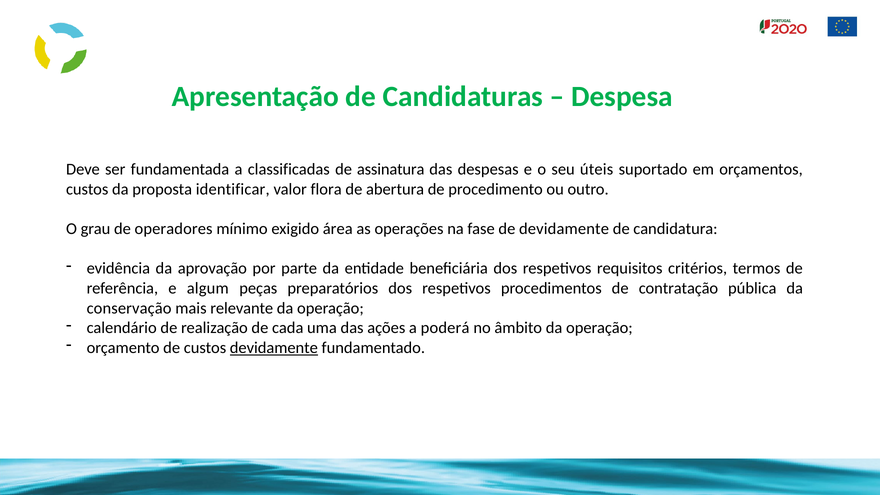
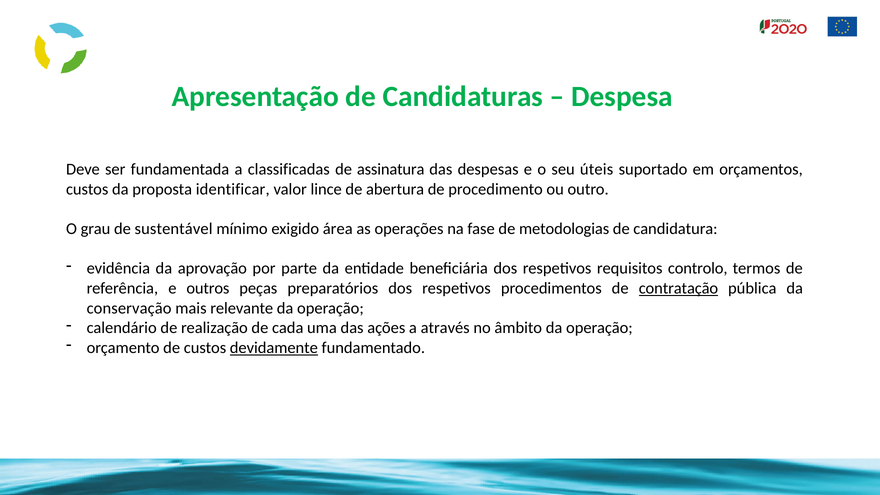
flora: flora -> lince
operadores: operadores -> sustentável
de devidamente: devidamente -> metodologias
critérios: critérios -> controlo
algum: algum -> outros
contratação underline: none -> present
poderá: poderá -> através
